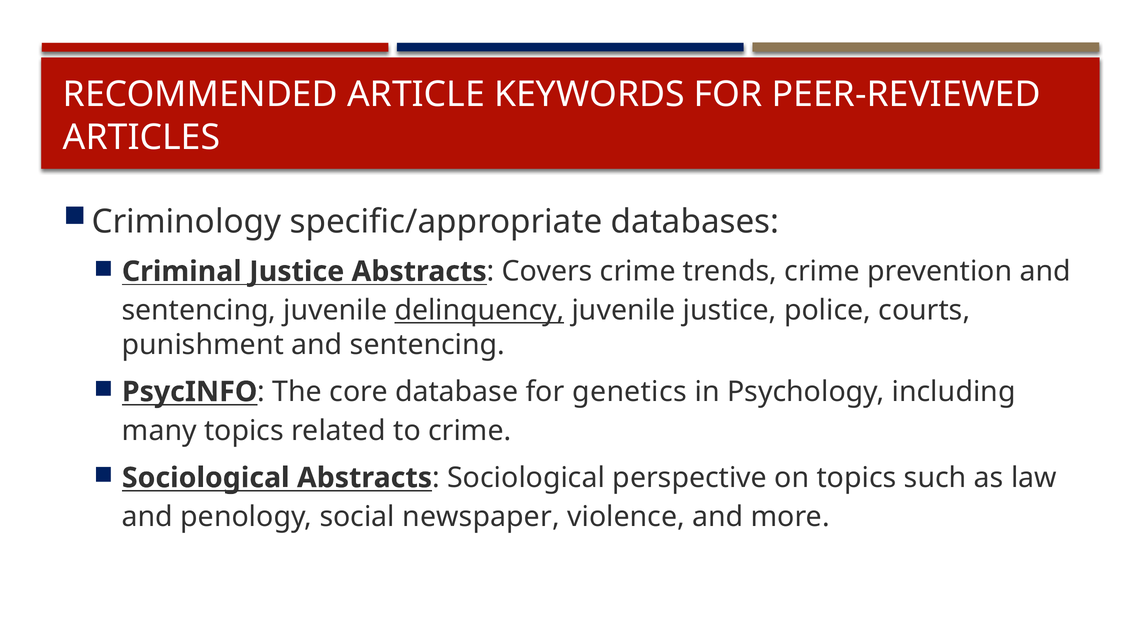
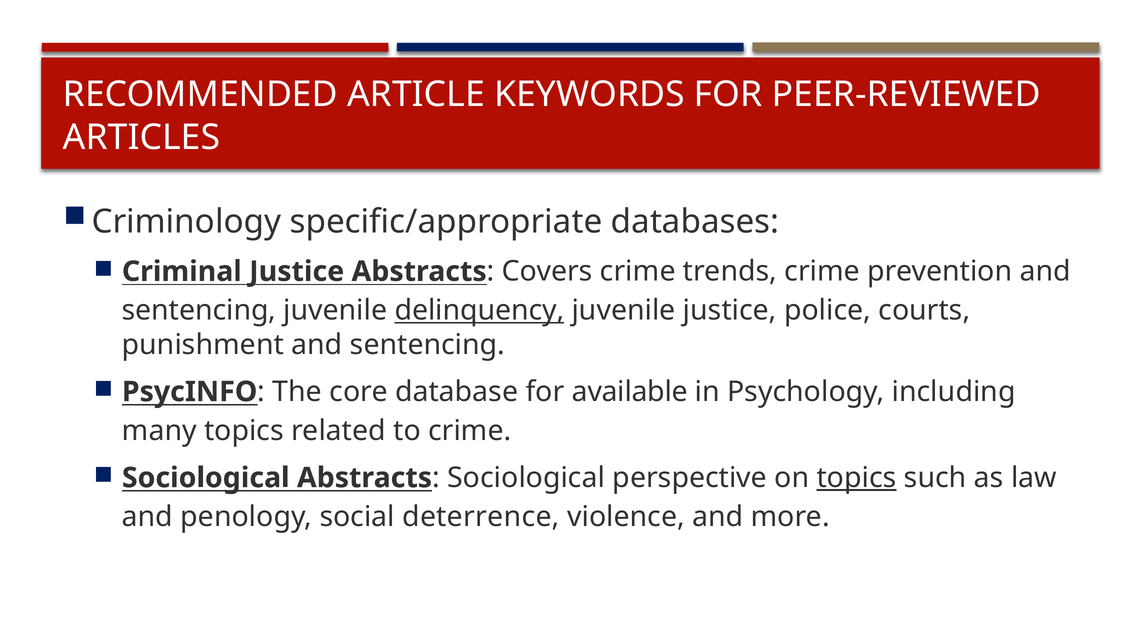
genetics: genetics -> available
topics at (857, 478) underline: none -> present
newspaper: newspaper -> deterrence
